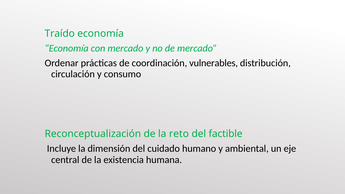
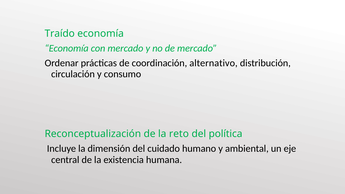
vulnerables: vulnerables -> alternativo
factible: factible -> política
